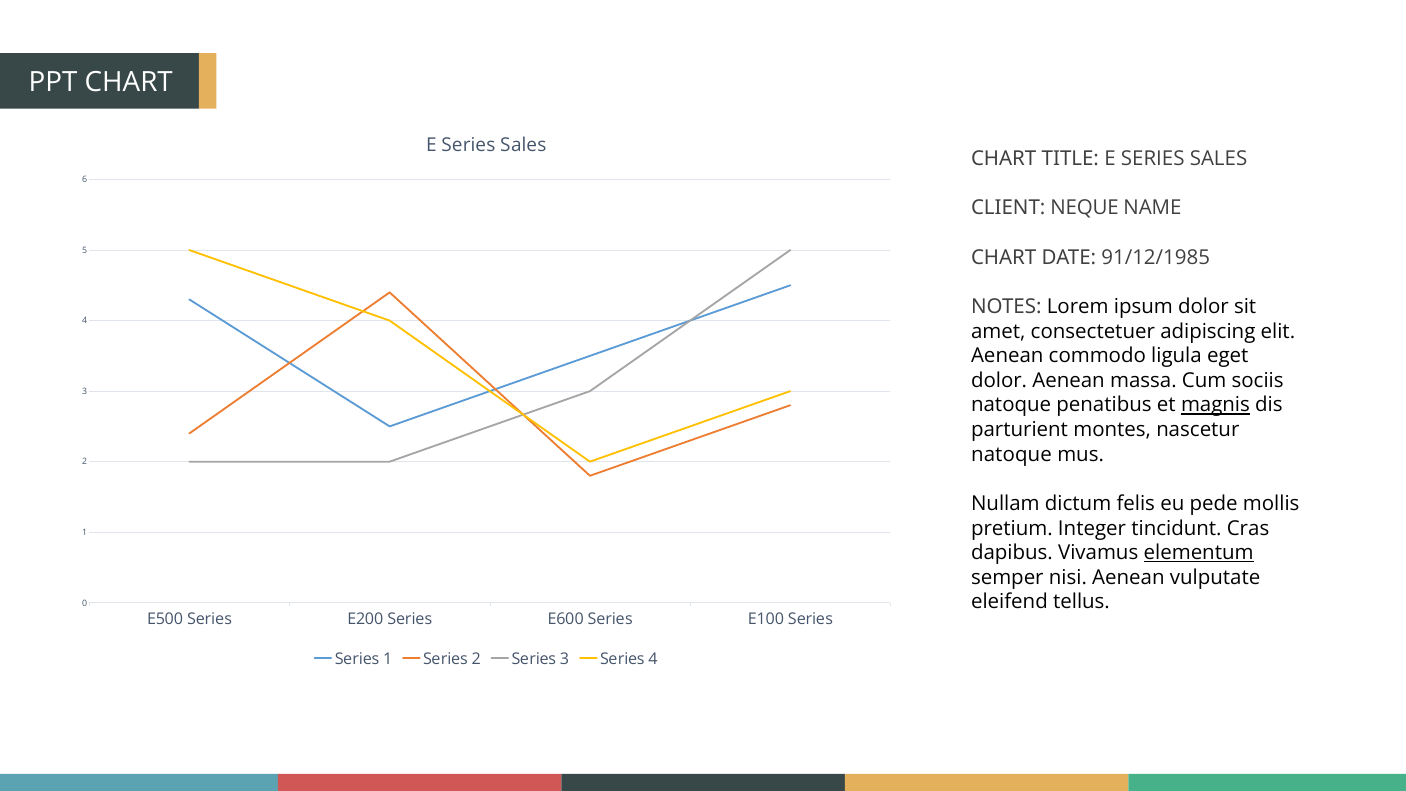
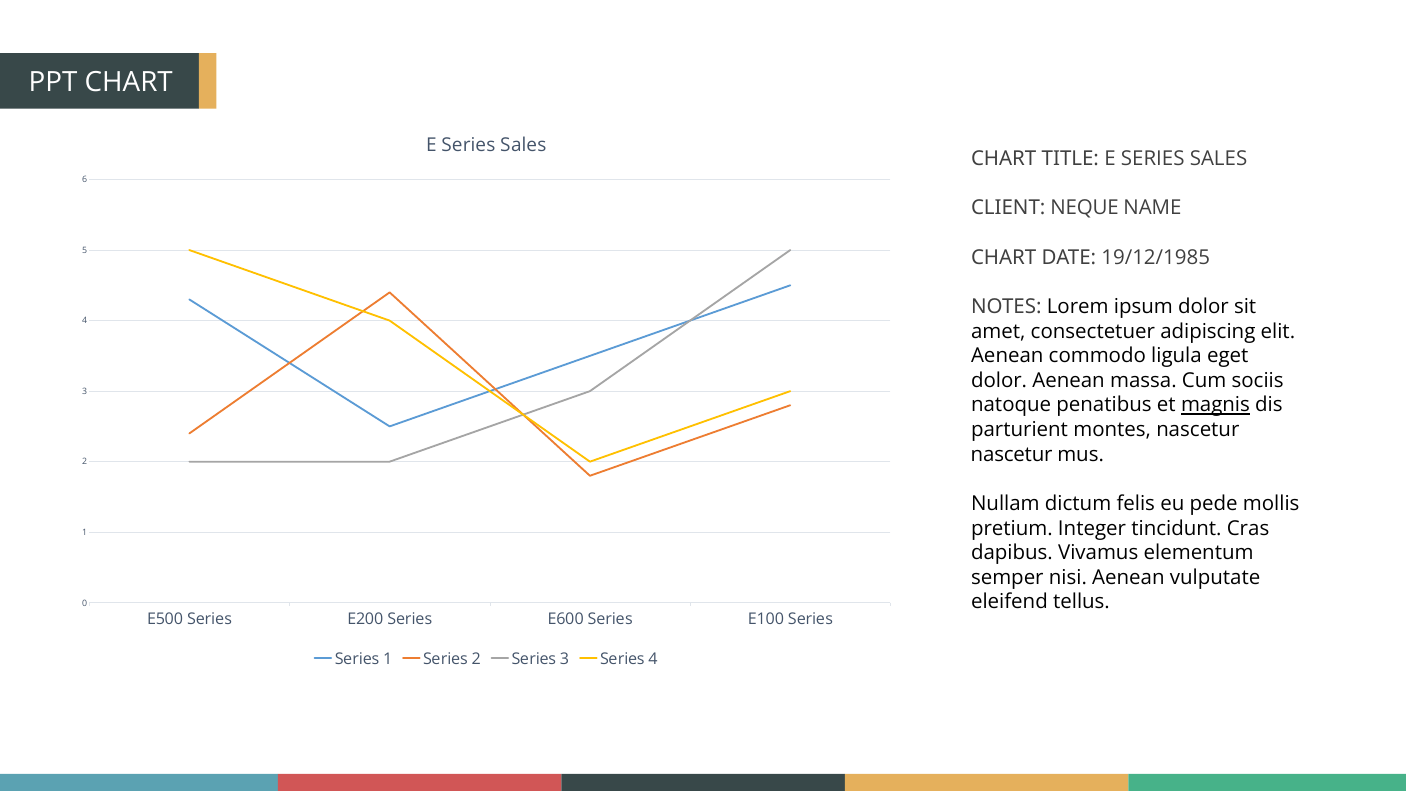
91/12/1985: 91/12/1985 -> 19/12/1985
natoque at (1011, 454): natoque -> nascetur
elementum underline: present -> none
